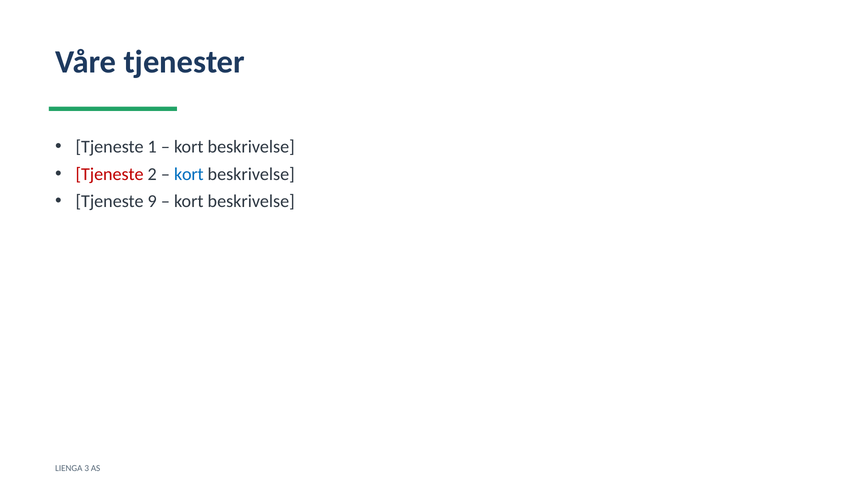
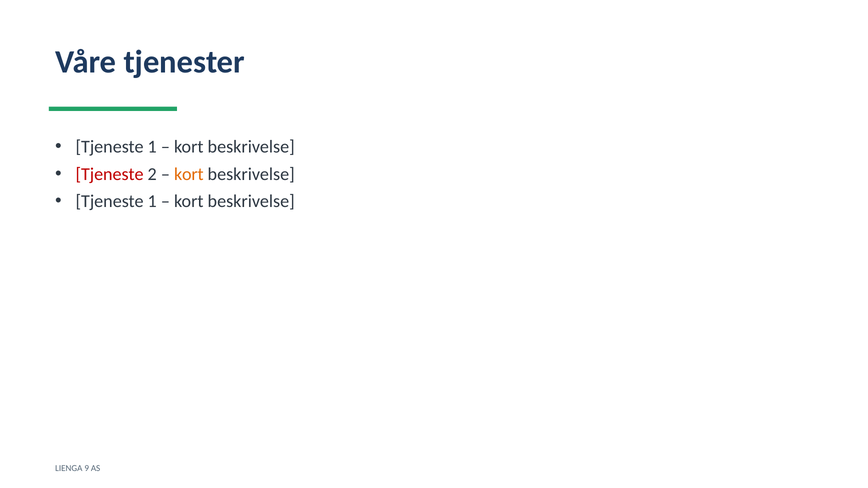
kort at (189, 174) colour: blue -> orange
9 at (152, 201): 9 -> 1
3: 3 -> 9
